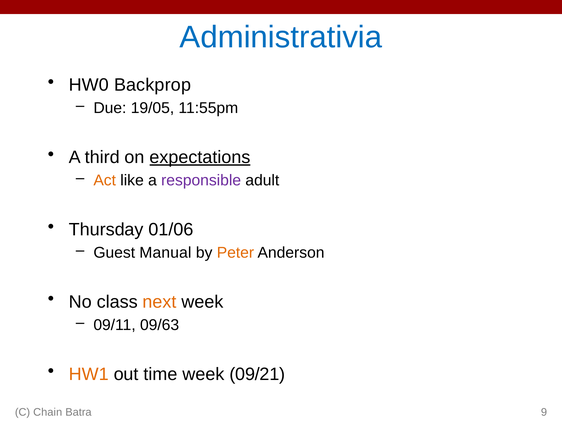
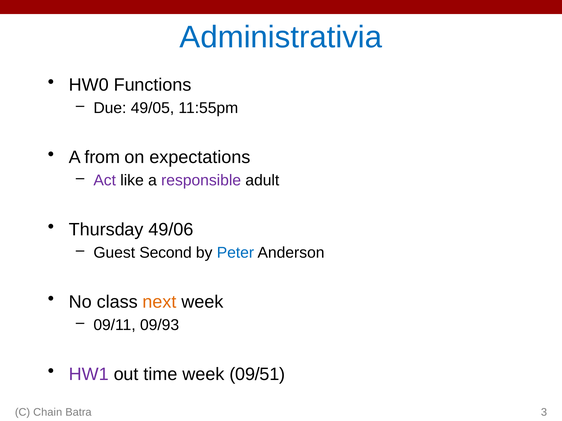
Backprop: Backprop -> Functions
19/05: 19/05 -> 49/05
third: third -> from
expectations underline: present -> none
Act colour: orange -> purple
01/06: 01/06 -> 49/06
Manual: Manual -> Second
Peter colour: orange -> blue
09/63: 09/63 -> 09/93
HW1 colour: orange -> purple
09/21: 09/21 -> 09/51
9: 9 -> 3
